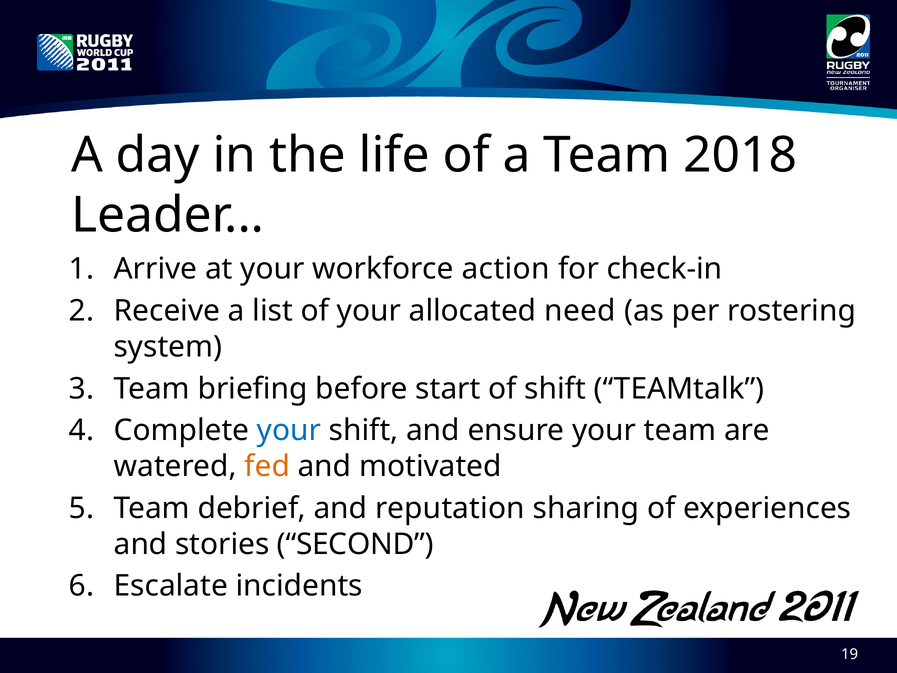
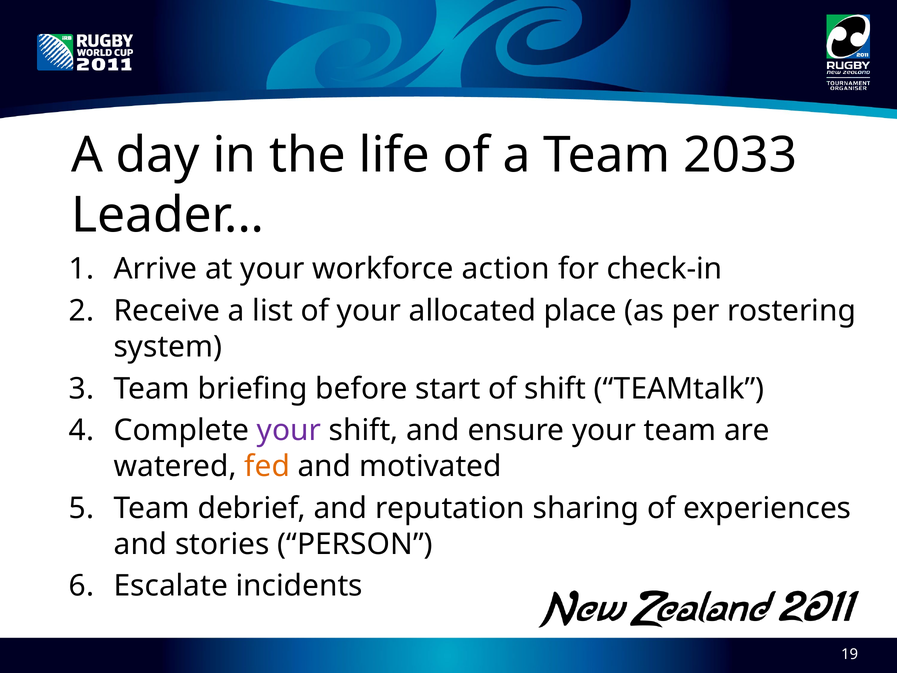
2018: 2018 -> 2033
need: need -> place
your at (289, 430) colour: blue -> purple
SECOND: SECOND -> PERSON
